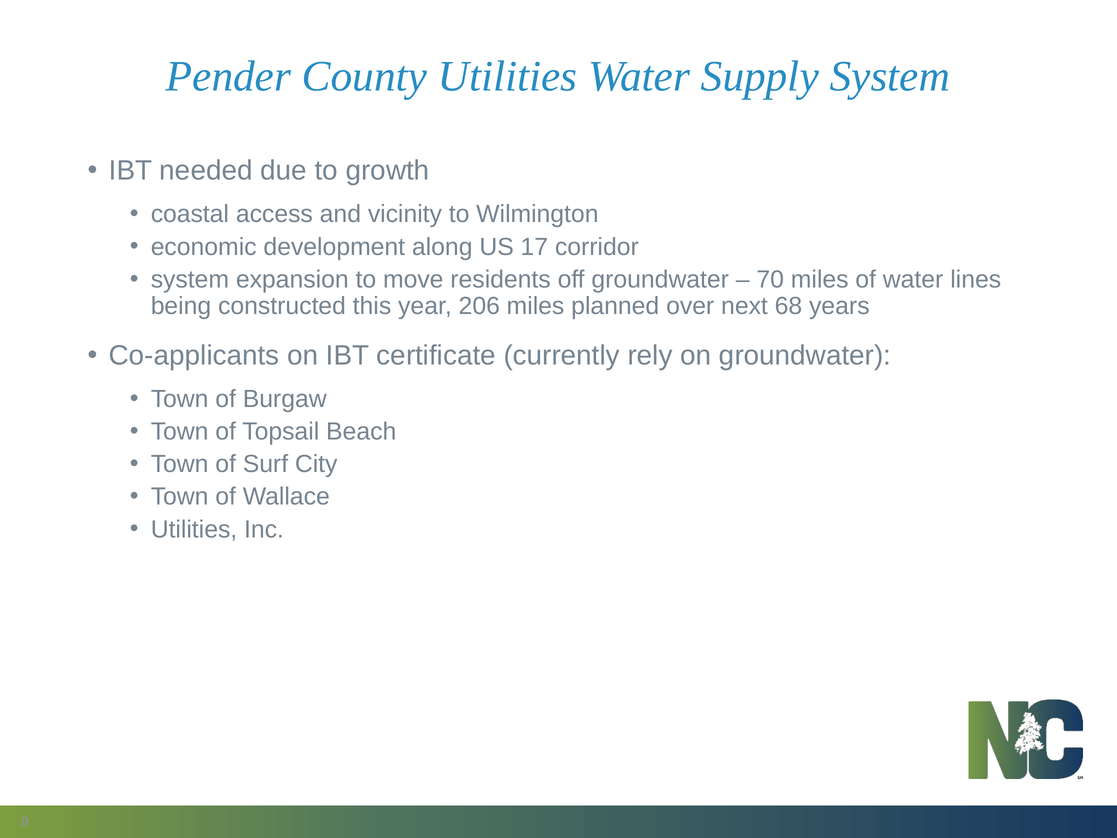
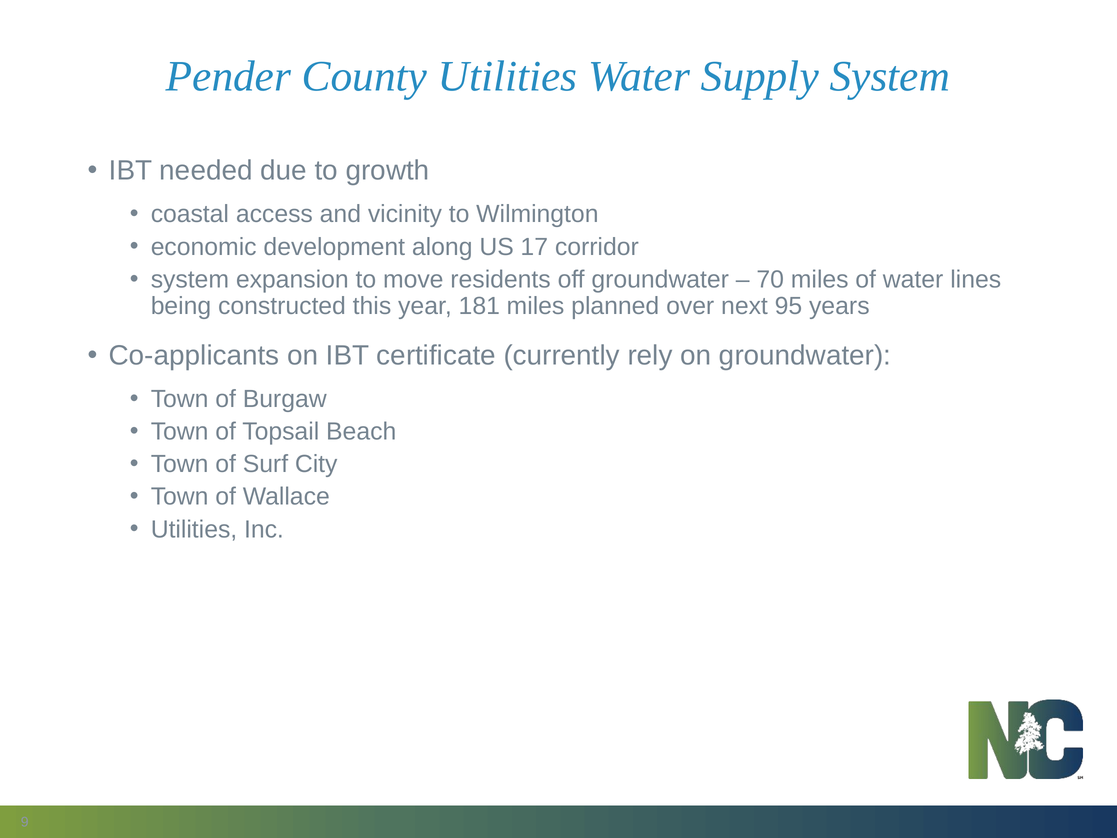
206: 206 -> 181
68: 68 -> 95
